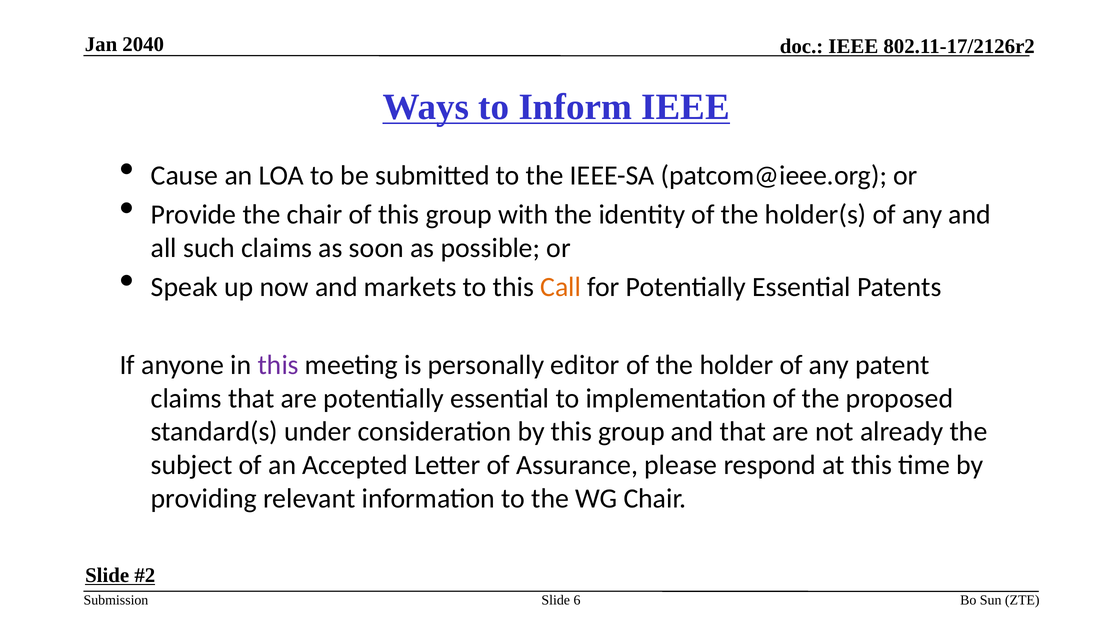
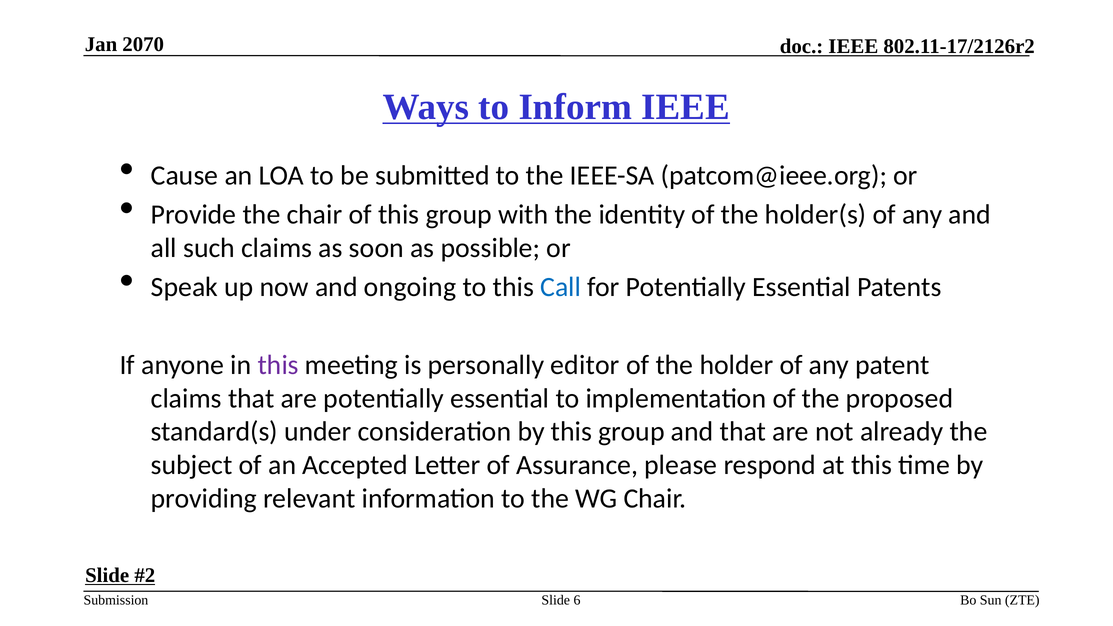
2040: 2040 -> 2070
markets: markets -> ongoing
Call colour: orange -> blue
